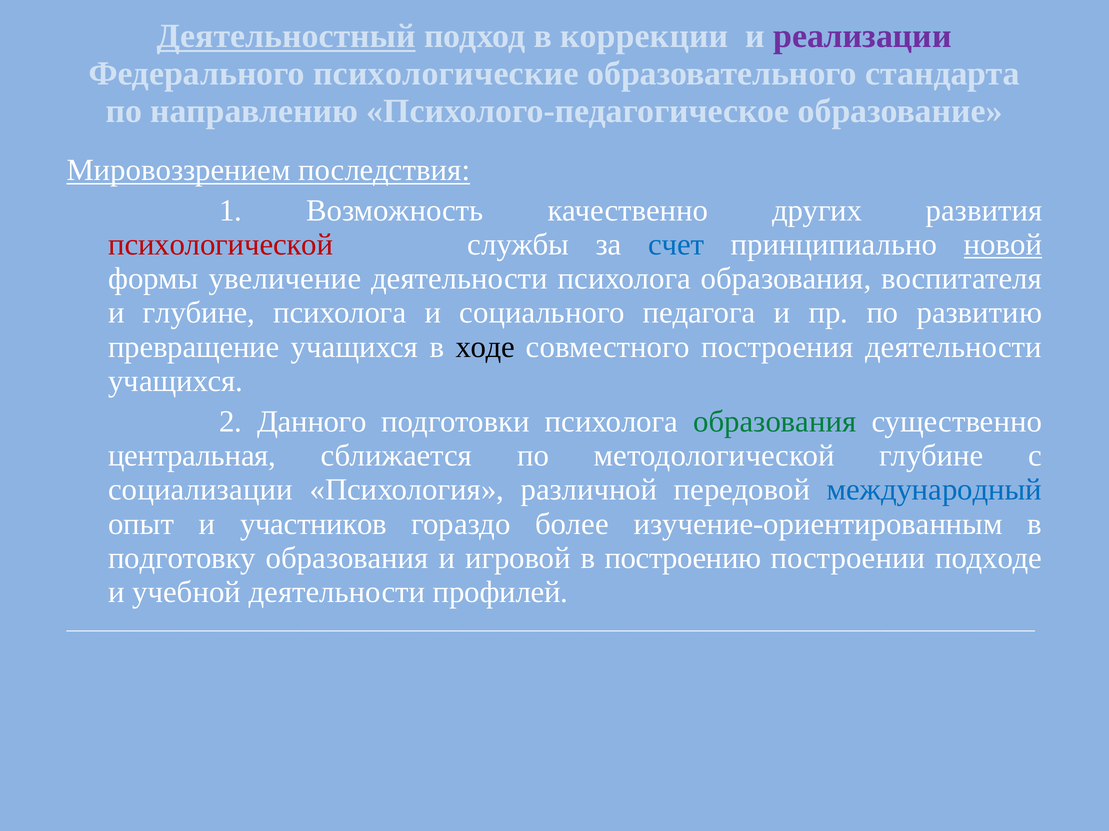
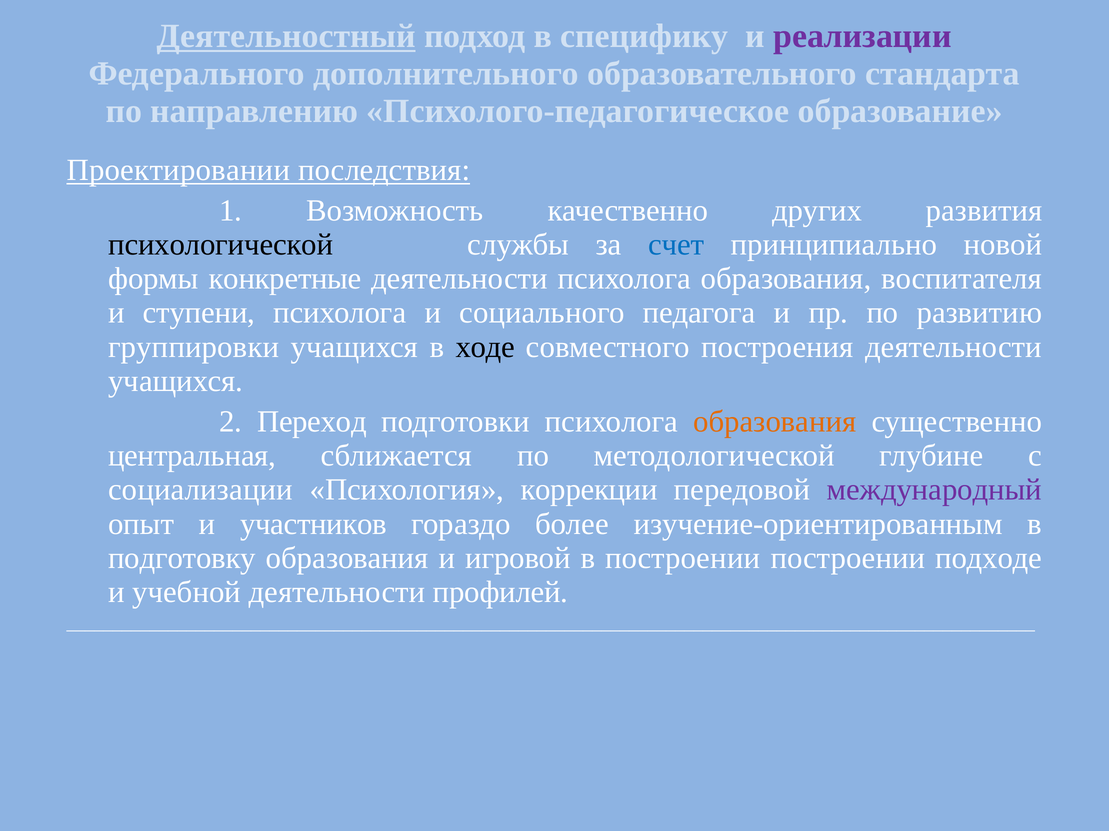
коррекции: коррекции -> специфику
психологические: психологические -> дополнительного
Мировоззрением: Мировоззрением -> Проектировании
психологической colour: red -> black
новой underline: present -> none
увеличение: увеличение -> конкретные
и глубине: глубине -> ступени
превращение: превращение -> группировки
Данного: Данного -> Переход
образования at (775, 422) colour: green -> orange
различной: различной -> коррекции
международный colour: blue -> purple
в построению: построению -> построении
